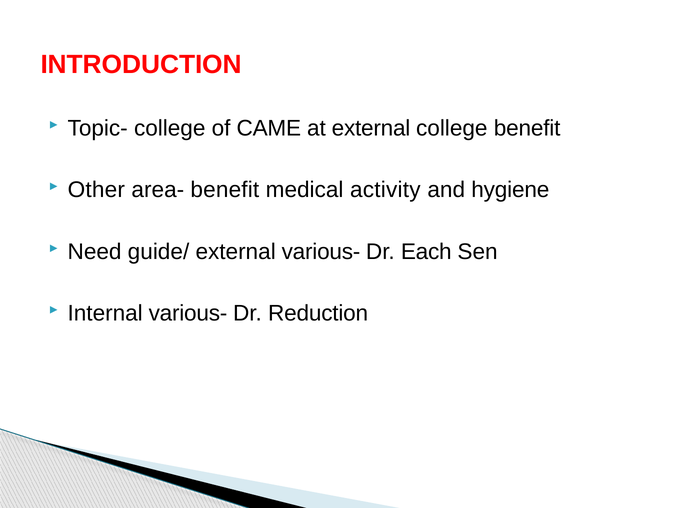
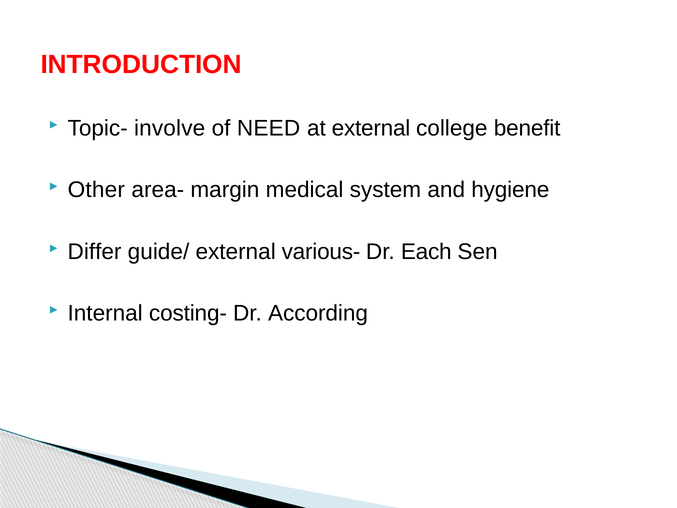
Topic- college: college -> involve
CAME: CAME -> NEED
area- benefit: benefit -> margin
activity: activity -> system
Need: Need -> Differ
Internal various-: various- -> costing-
Reduction: Reduction -> According
